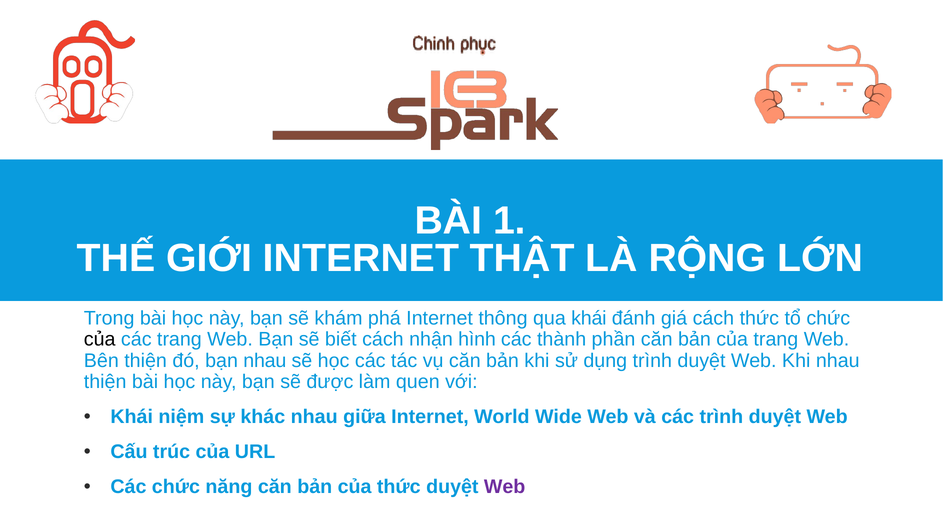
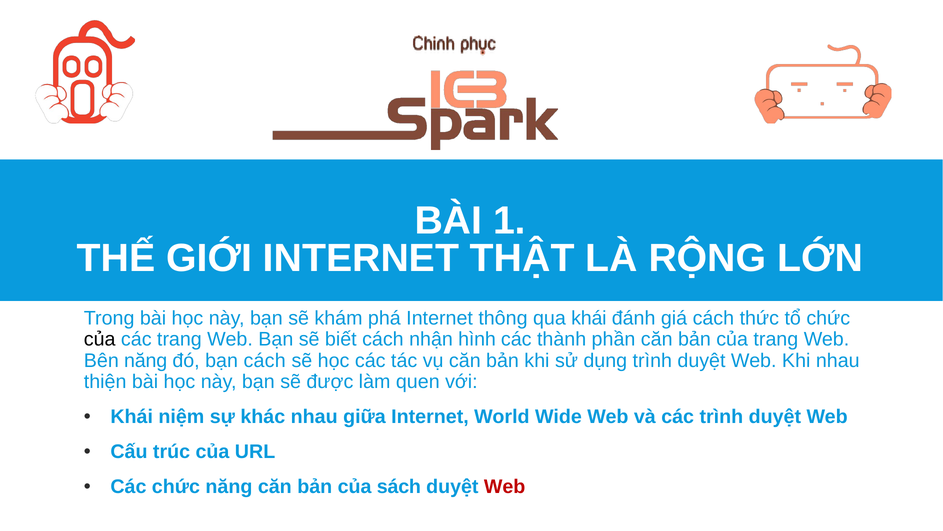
Bên thiện: thiện -> năng
bạn nhau: nhau -> cách
của thức: thức -> sách
Web at (505, 486) colour: purple -> red
